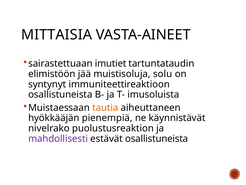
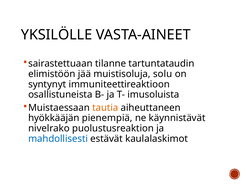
MITTAISIA: MITTAISIA -> YKSILÖLLE
imutiet: imutiet -> tilanne
mahdollisesti colour: purple -> blue
estävät osallistuneista: osallistuneista -> kaulalaskimot
